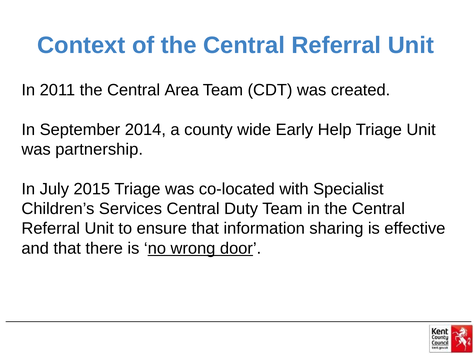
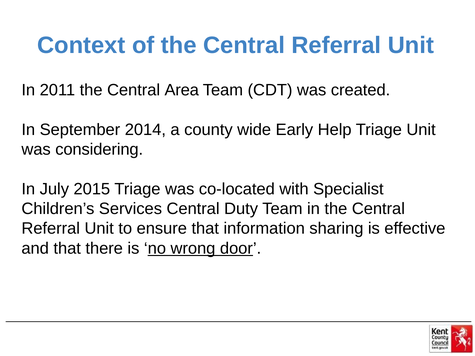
partnership: partnership -> considering
